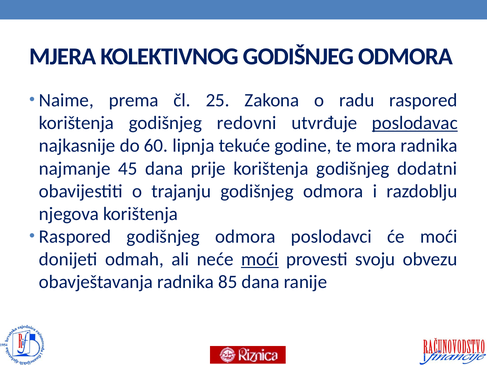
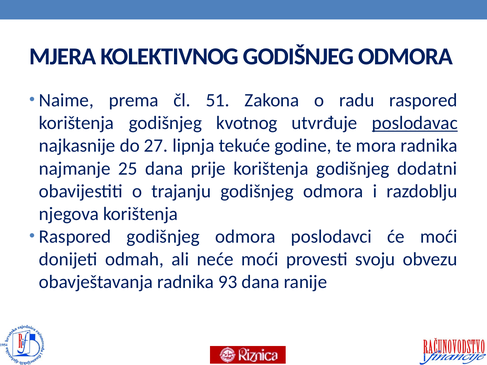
25: 25 -> 51
redovni: redovni -> kvotnog
60: 60 -> 27
45: 45 -> 25
moći at (260, 260) underline: present -> none
85: 85 -> 93
